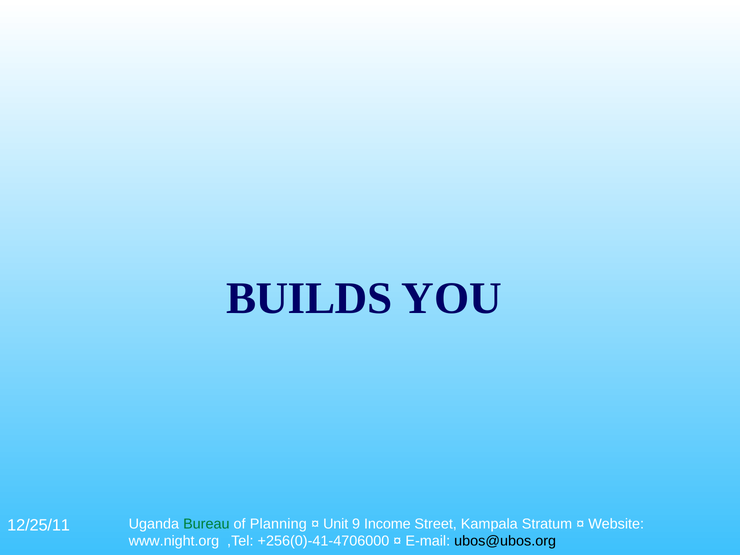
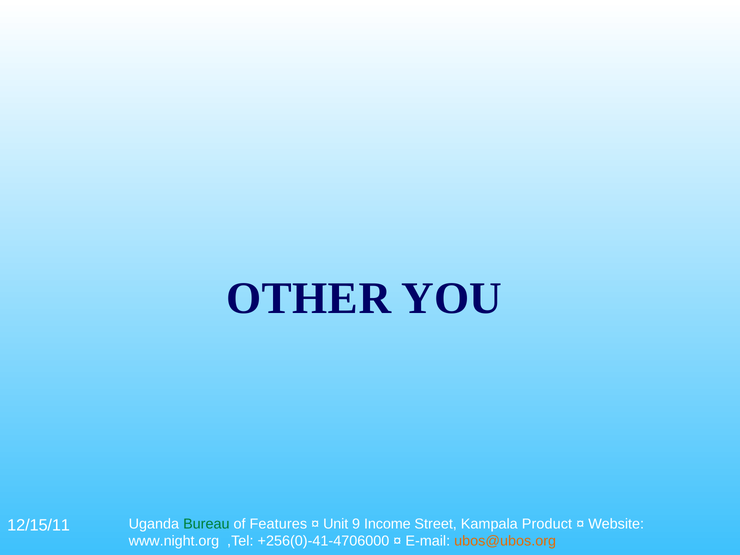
BUILDS: BUILDS -> OTHER
12/25/11: 12/25/11 -> 12/15/11
Planning: Planning -> Features
Stratum: Stratum -> Product
ubos@ubos.org colour: black -> orange
